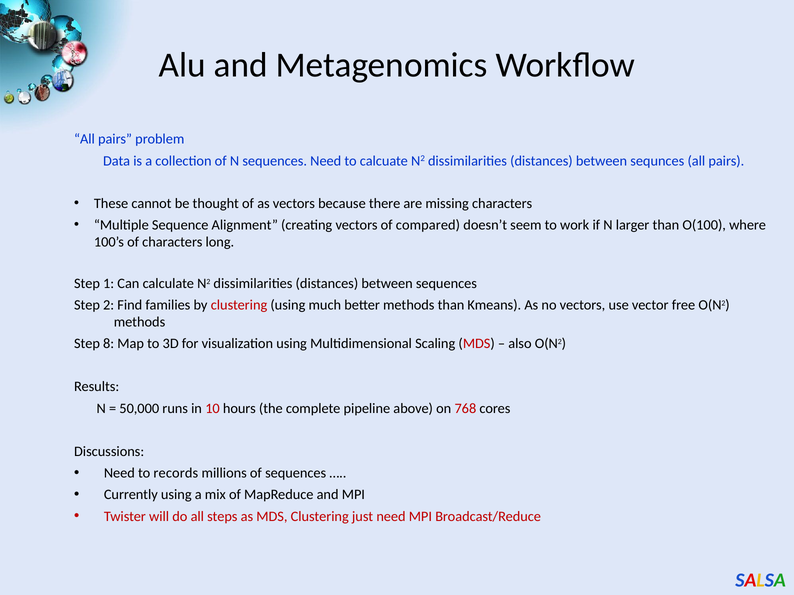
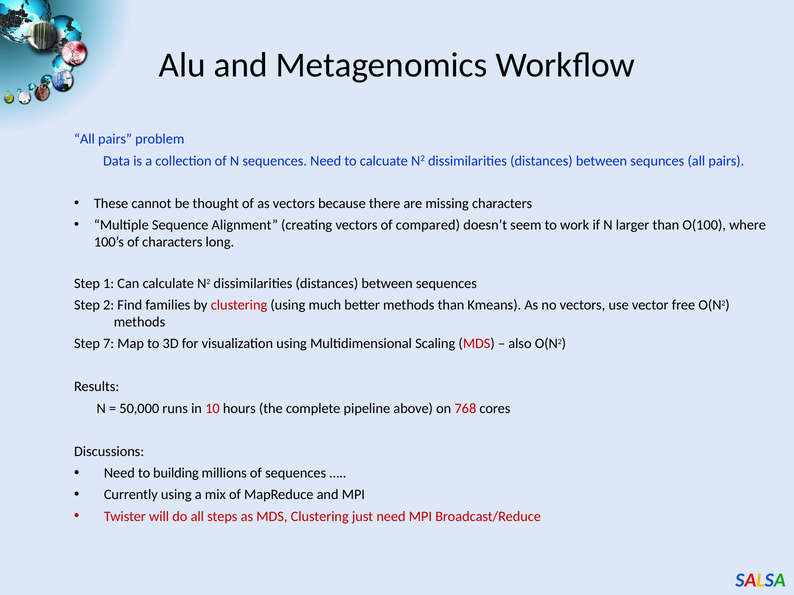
8: 8 -> 7
records: records -> building
